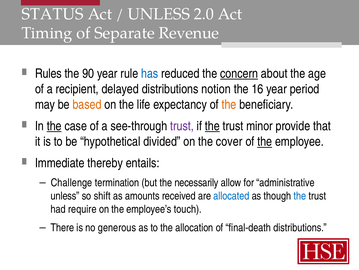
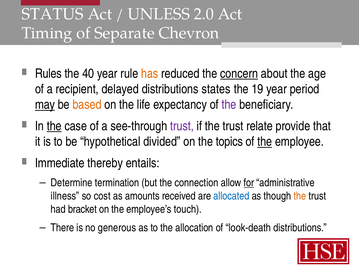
Revenue: Revenue -> Chevron
90: 90 -> 40
has colour: blue -> orange
notion: notion -> states
16: 16 -> 19
may underline: none -> present
the at (229, 104) colour: orange -> purple
the at (212, 126) underline: present -> none
minor: minor -> relate
cover: cover -> topics
Challenge: Challenge -> Determine
necessarily: necessarily -> connection
for underline: none -> present
unless at (65, 195): unless -> illness
shift: shift -> cost
the at (300, 195) colour: blue -> orange
require: require -> bracket
final-death: final-death -> look-death
